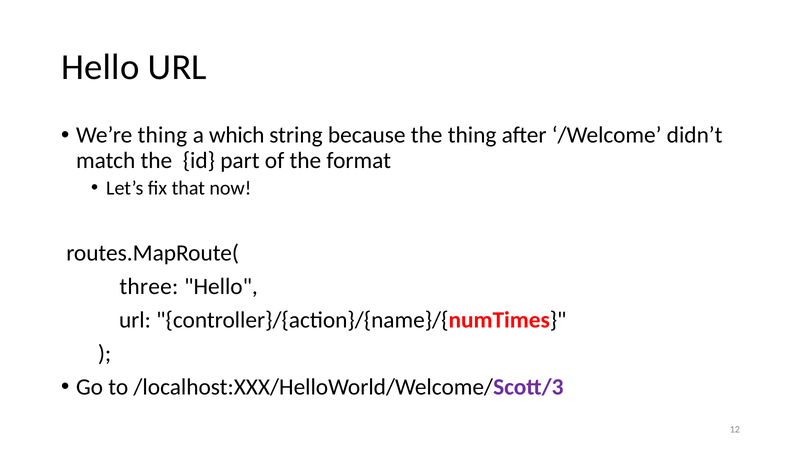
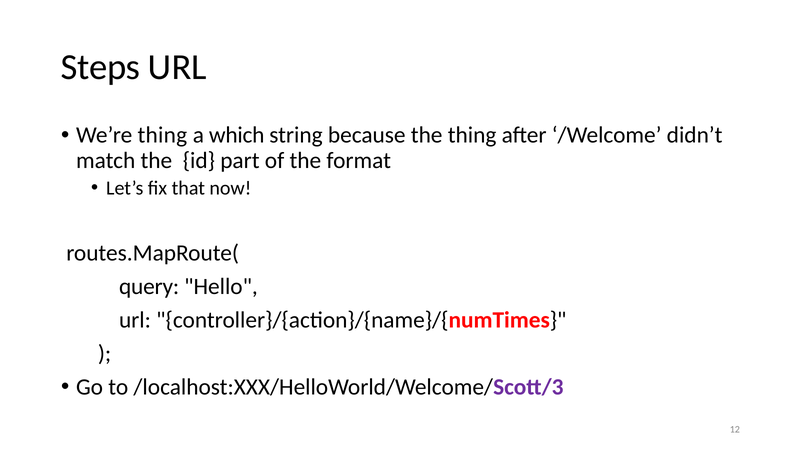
Hello at (100, 67): Hello -> Steps
three: three -> query
